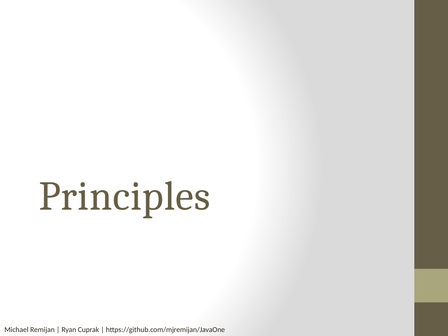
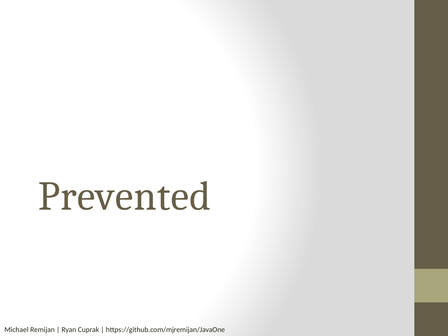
Principles: Principles -> Prevented
